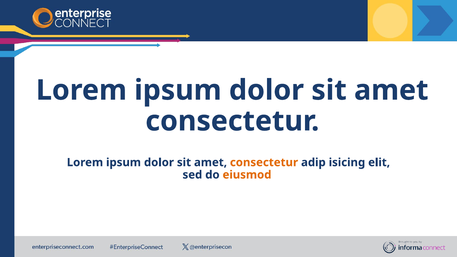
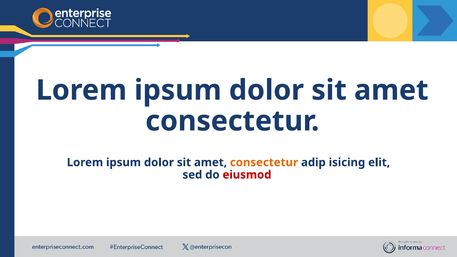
eiusmod colour: orange -> red
